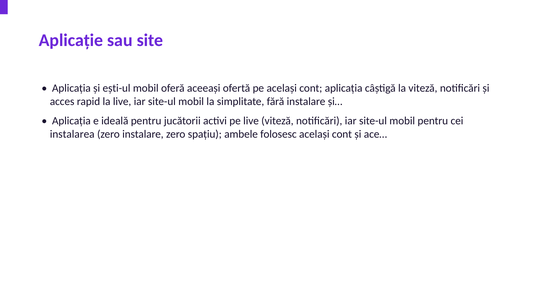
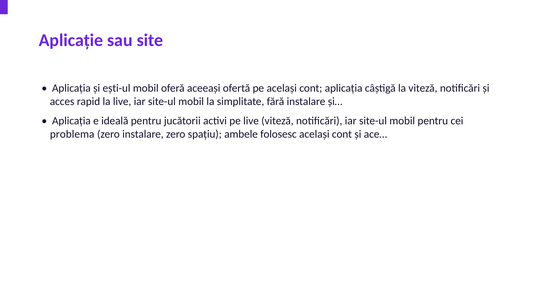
instalarea: instalarea -> problema
